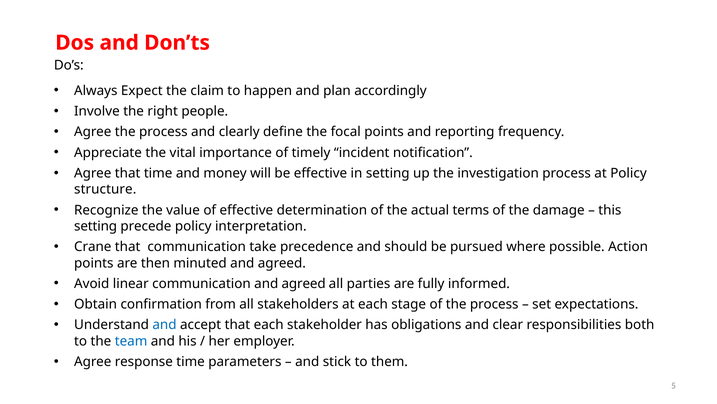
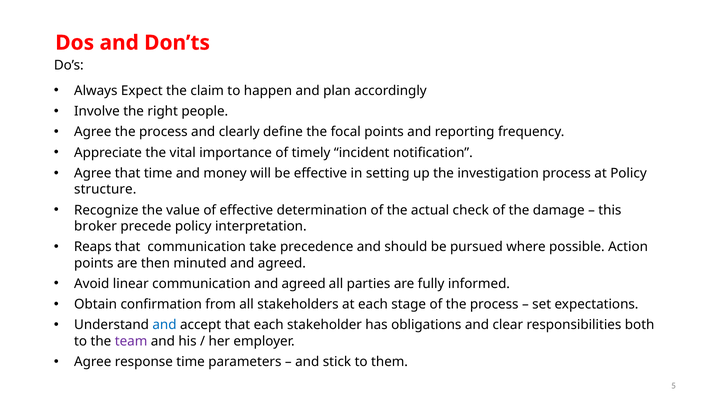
terms: terms -> check
setting at (96, 226): setting -> broker
Crane: Crane -> Reaps
team colour: blue -> purple
